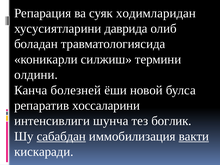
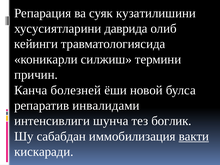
ходимларидан: ходимларидан -> кузатилишини
боладан: боладан -> кейинги
олдини: олдини -> причин
хоссаларини: хоссаларини -> инвалидами
сабабдан underline: present -> none
